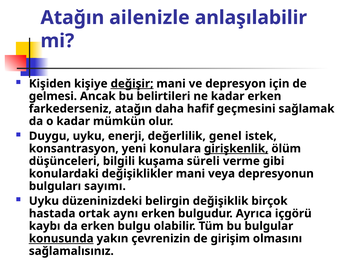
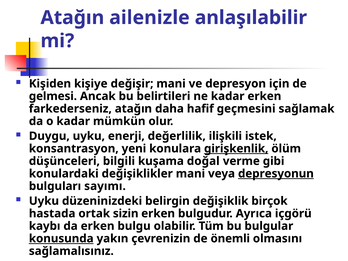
değişir underline: present -> none
genel: genel -> ilişkili
süreli: süreli -> doğal
depresyonun underline: none -> present
aynı: aynı -> sizin
girişim: girişim -> önemli
